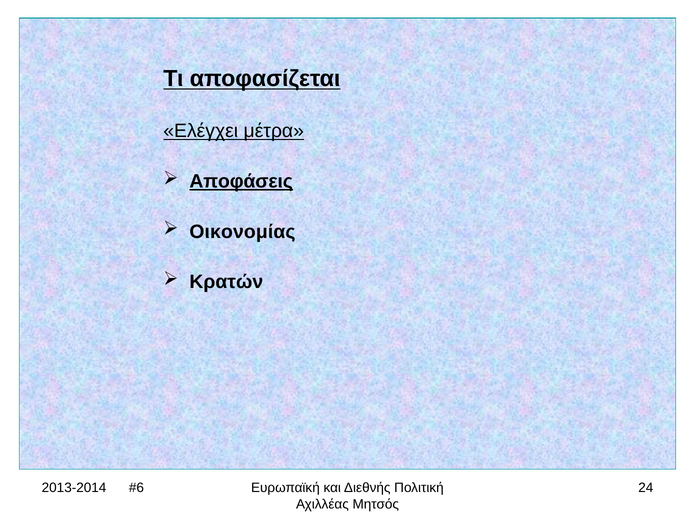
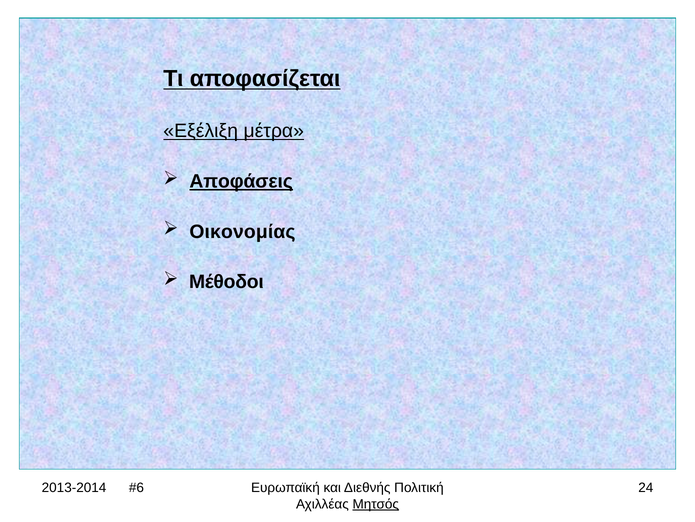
Ελέγχει: Ελέγχει -> Εξέλιξη
Κρατών: Κρατών -> Μέθοδοι
Μητσός underline: none -> present
